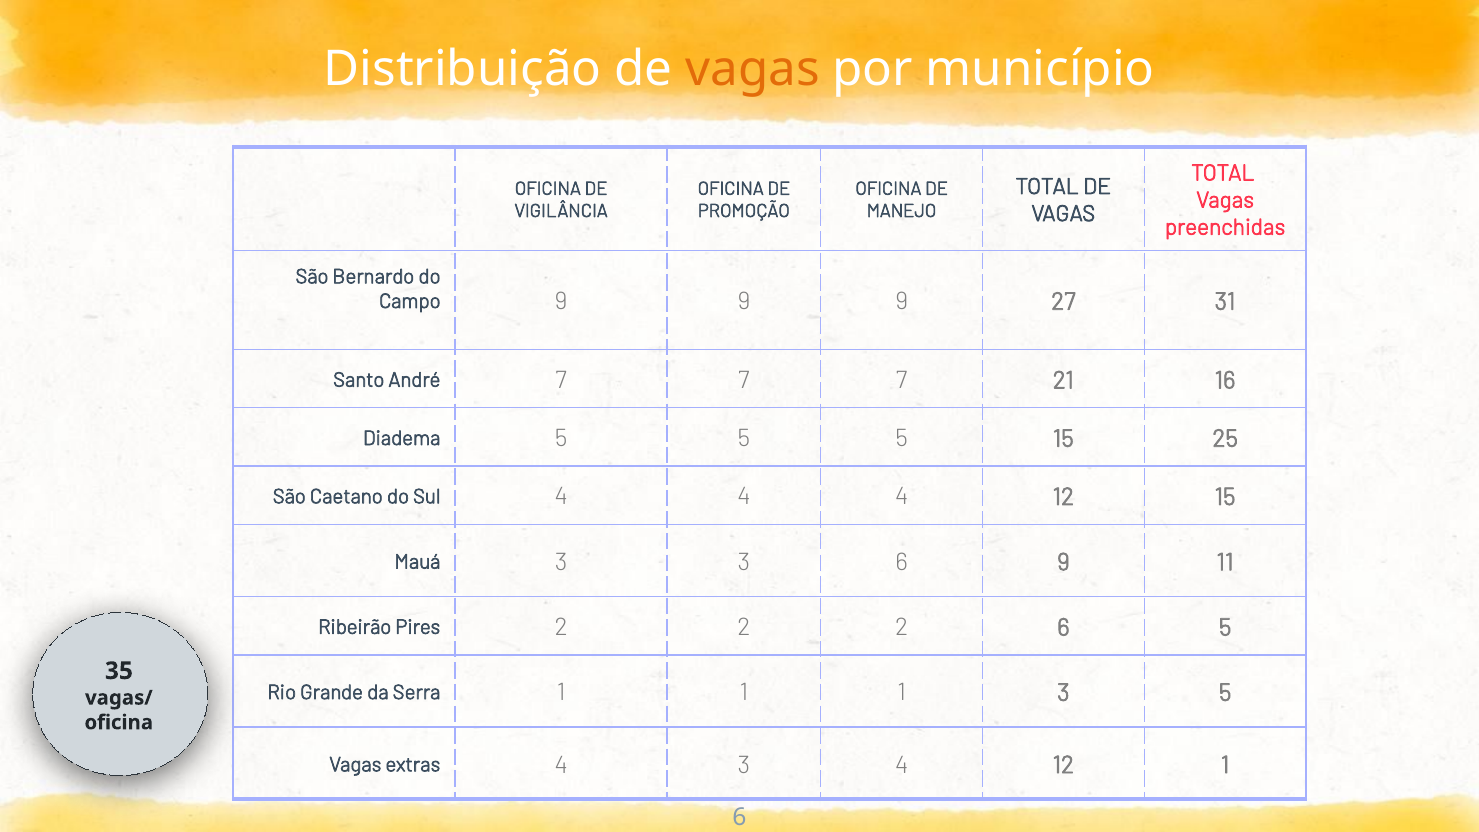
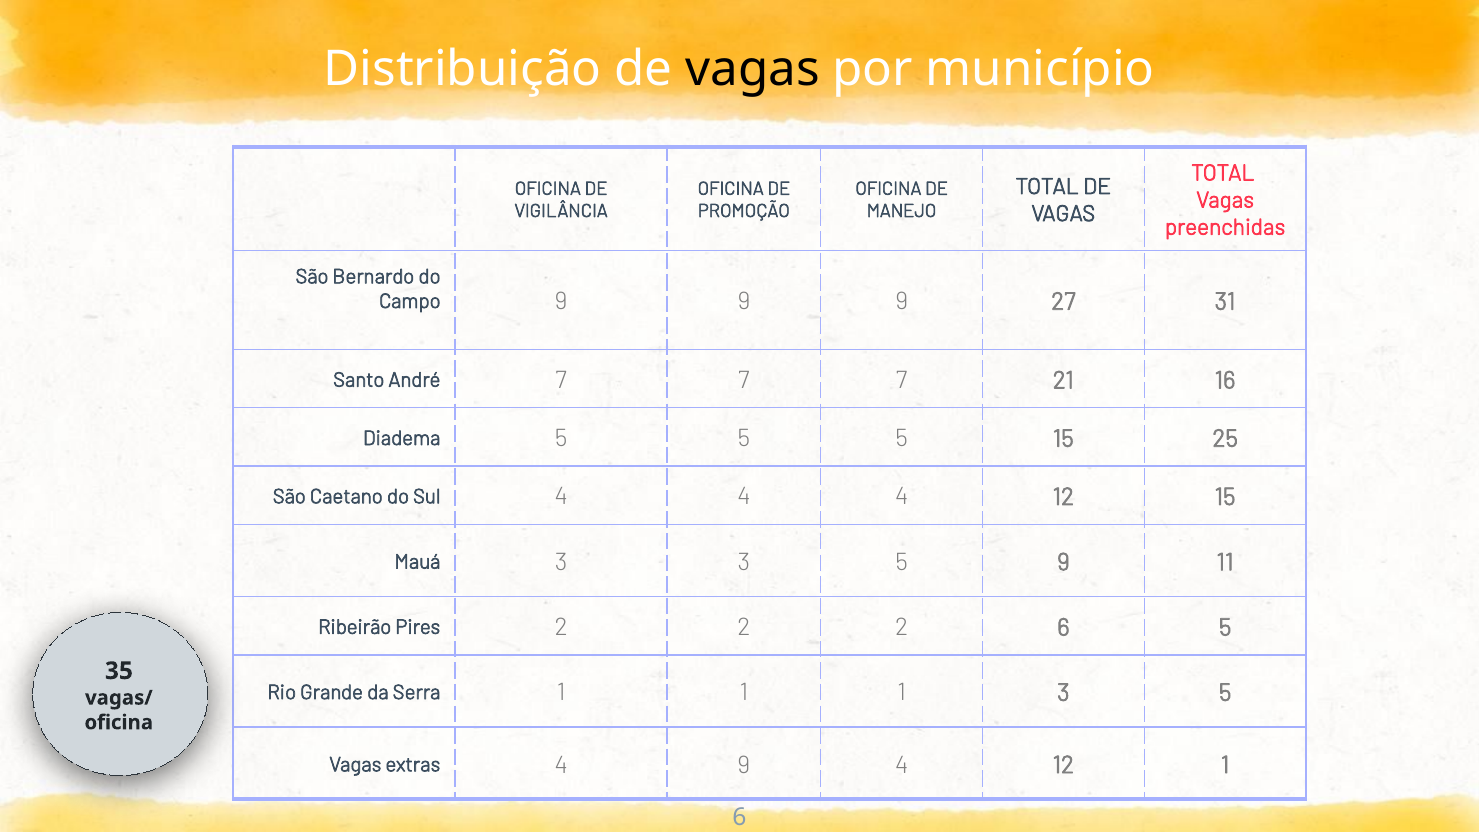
vagas at (753, 69) colour: orange -> black
3 3 6: 6 -> 5
4 3: 3 -> 9
